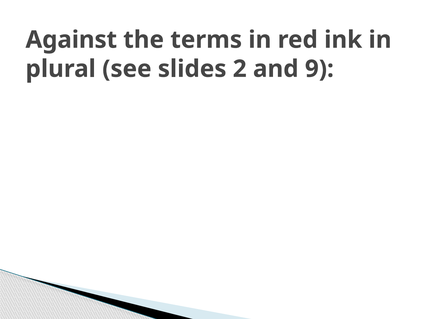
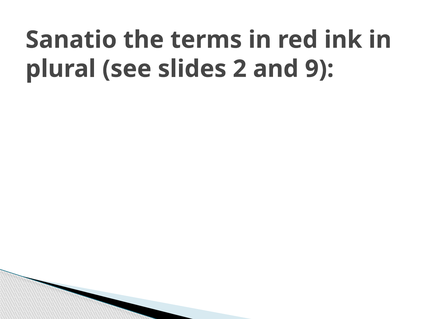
Against: Against -> Sanatio
